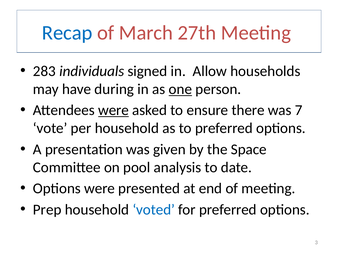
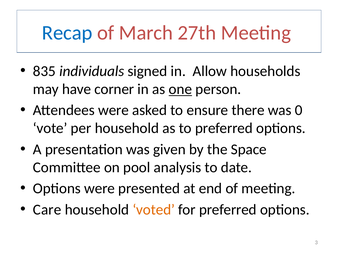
283: 283 -> 835
during: during -> corner
were at (113, 110) underline: present -> none
7: 7 -> 0
Prep: Prep -> Care
voted colour: blue -> orange
